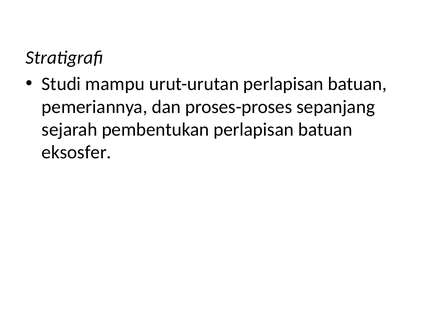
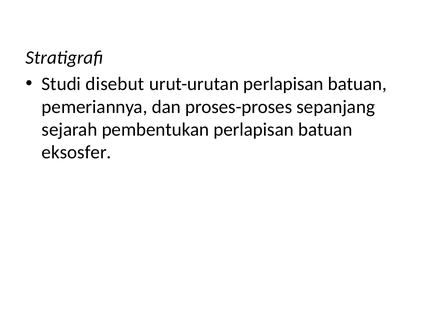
mampu: mampu -> disebut
